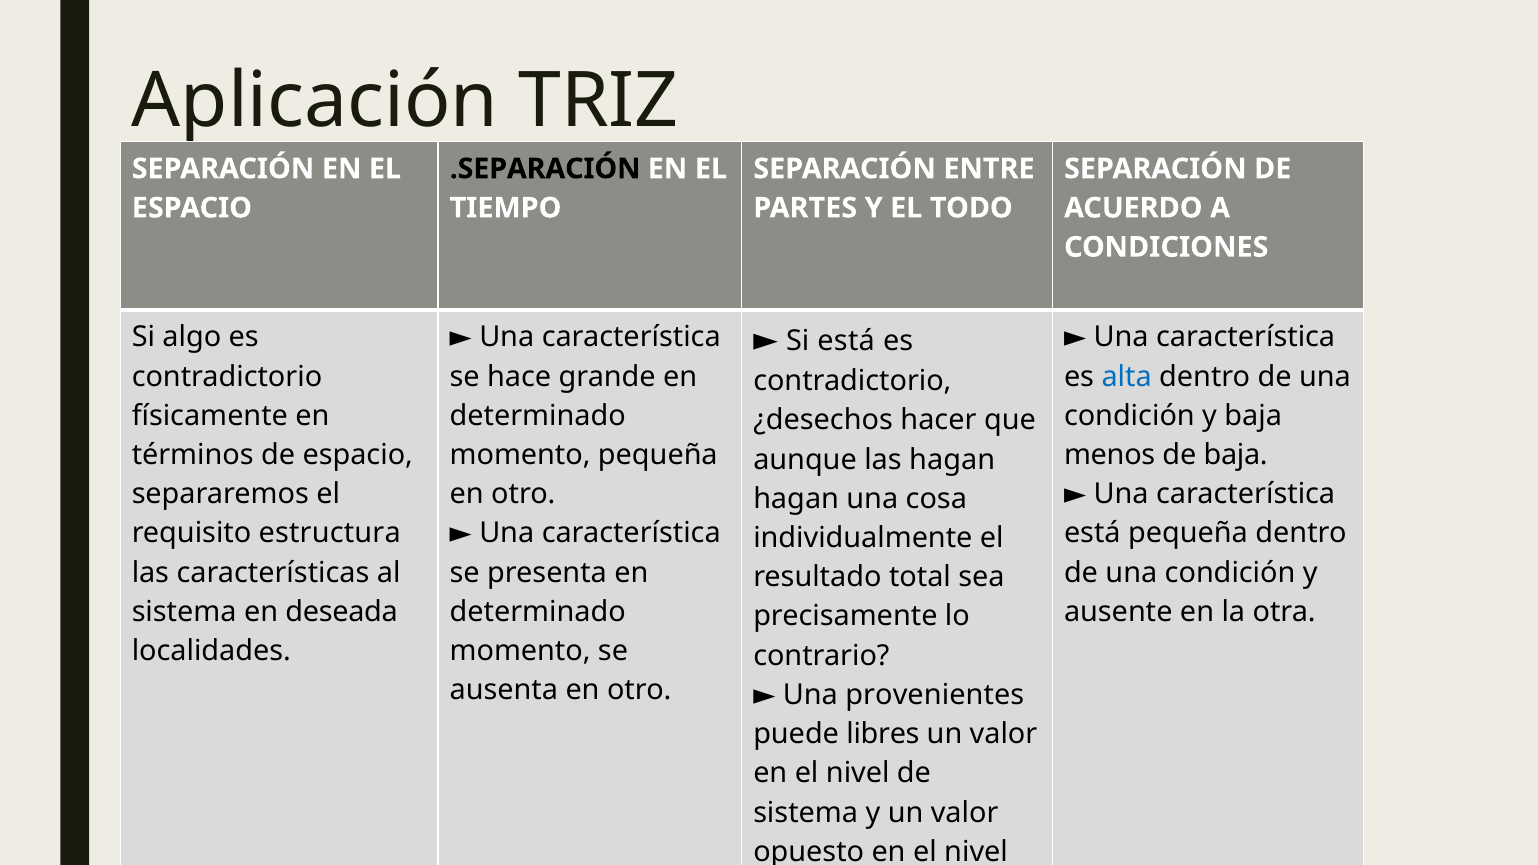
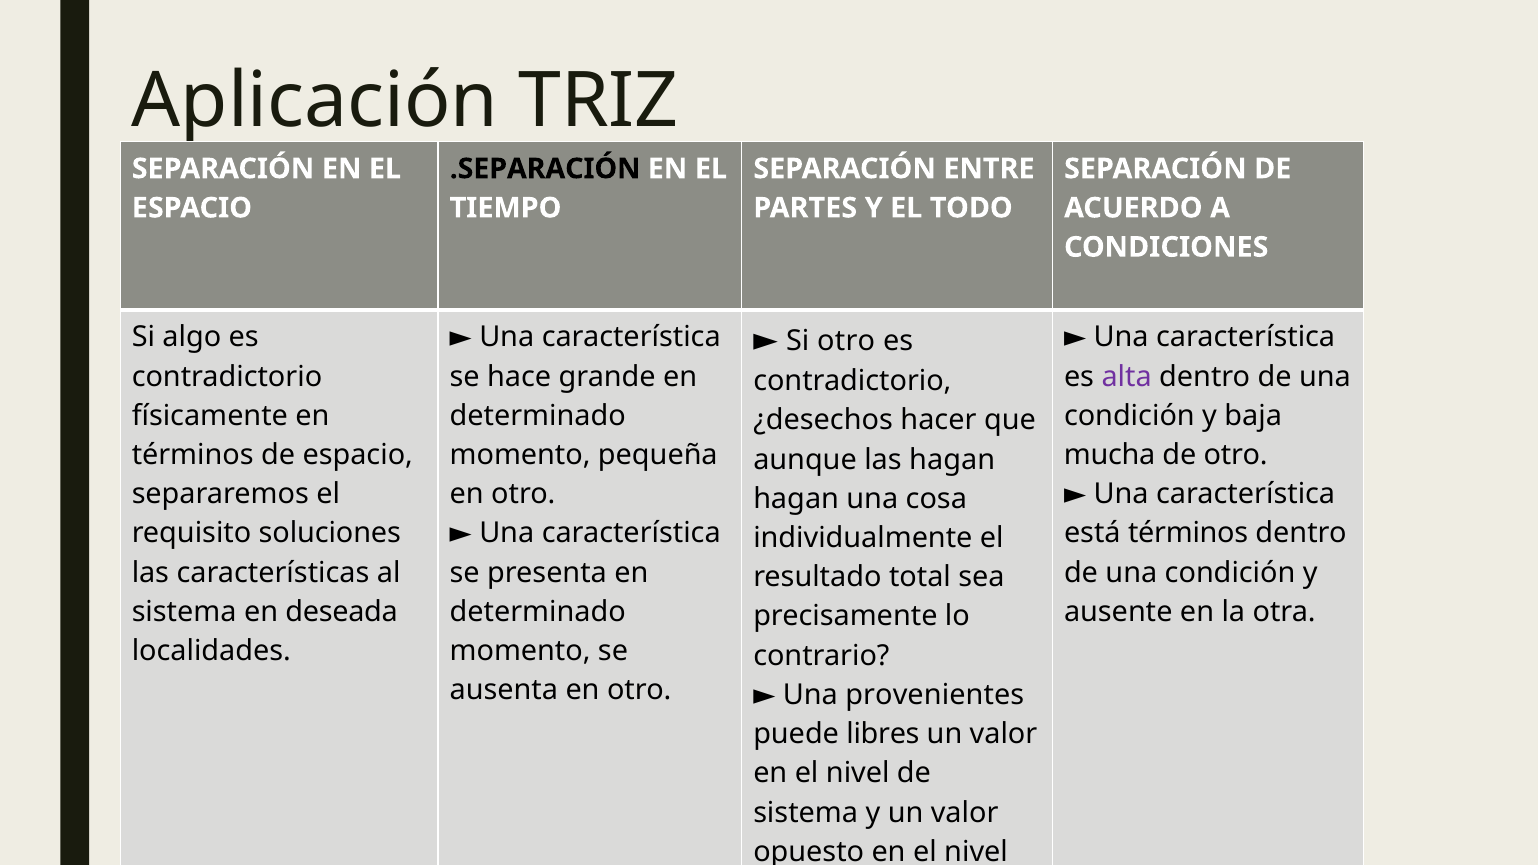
Si está: está -> otro
alta colour: blue -> purple
menos: menos -> mucha
de baja: baja -> otro
estructura: estructura -> soluciones
está pequeña: pequeña -> términos
